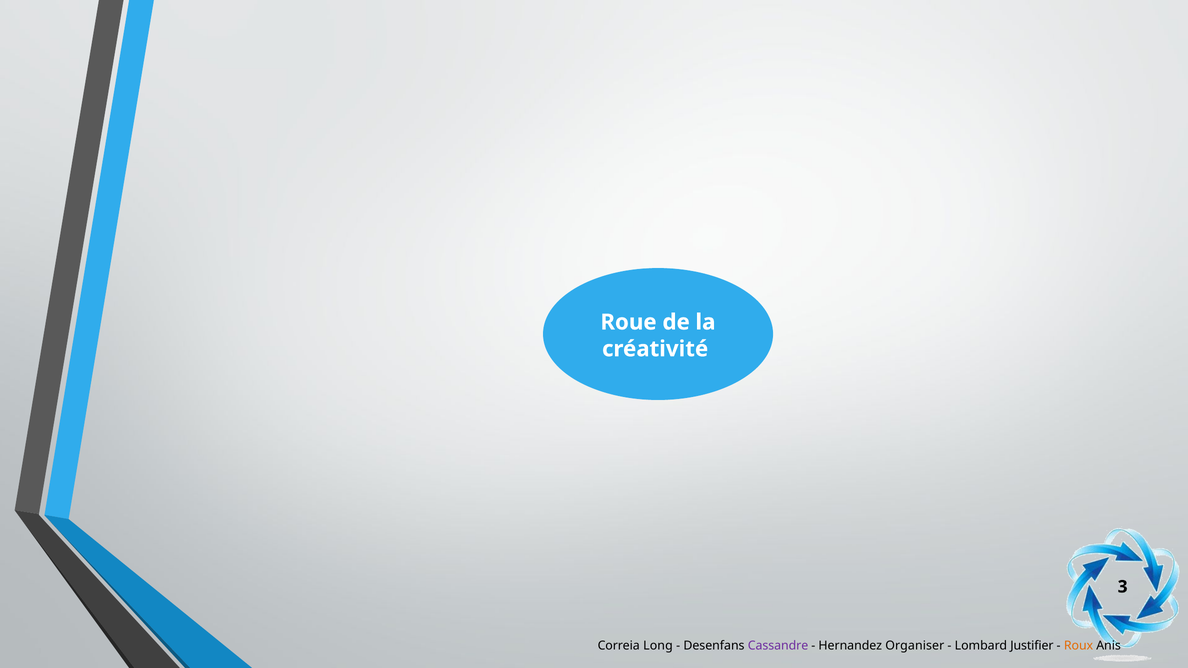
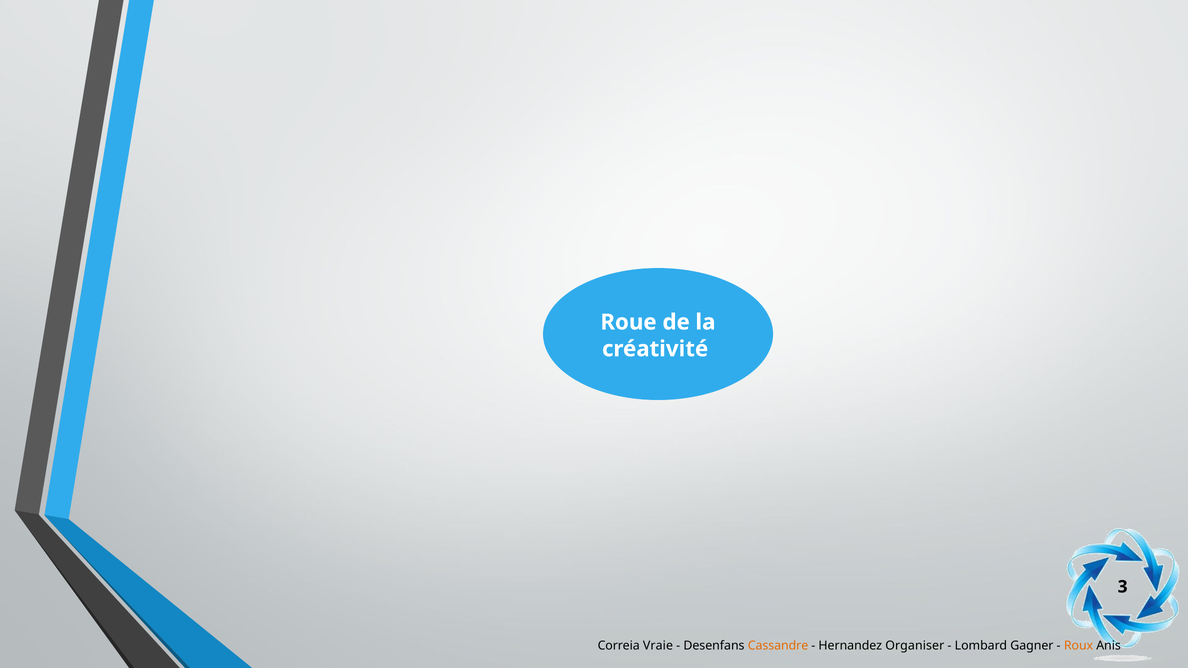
Long: Long -> Vraie
Cassandre colour: purple -> orange
Justifier: Justifier -> Gagner
